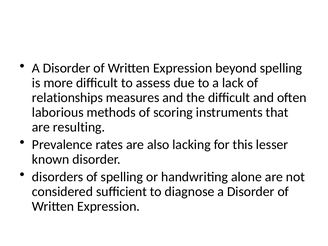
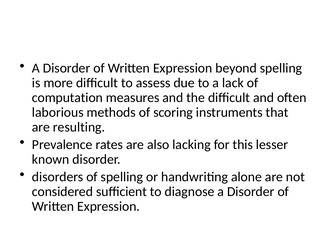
relationships: relationships -> computation
